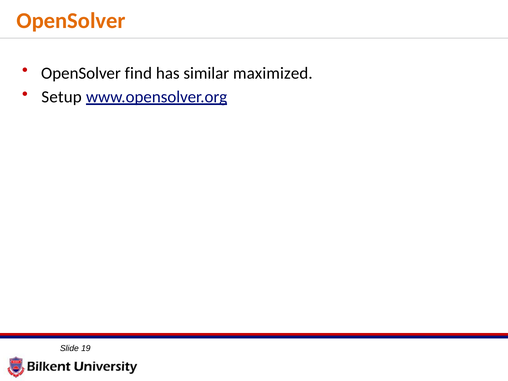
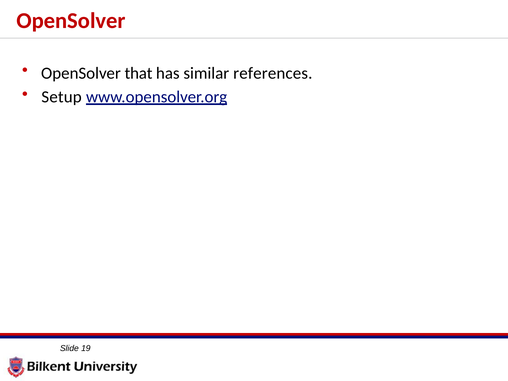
OpenSolver at (71, 21) colour: orange -> red
find: find -> that
maximized: maximized -> references
